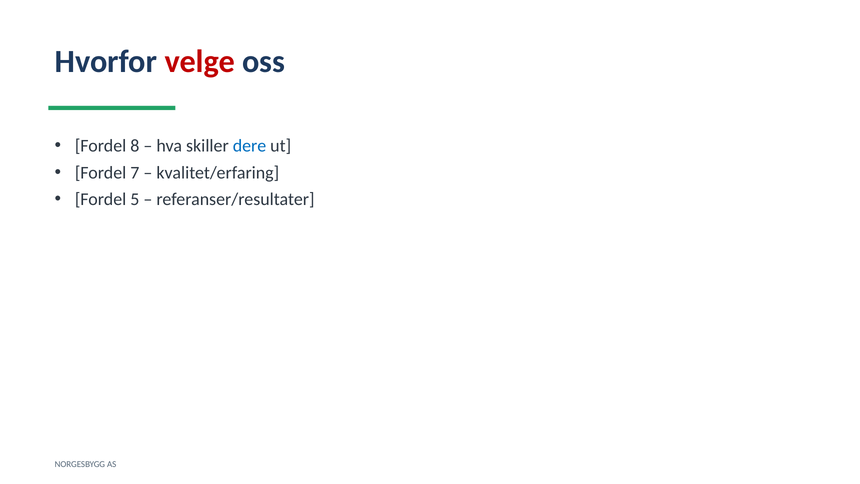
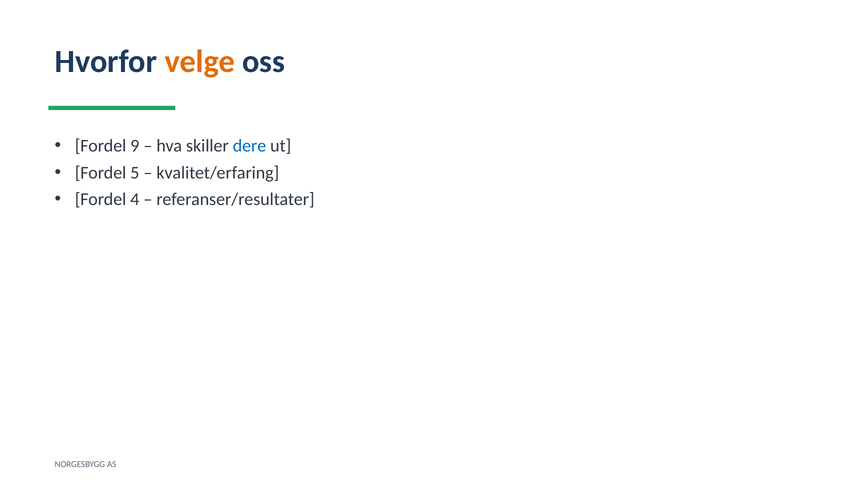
velge colour: red -> orange
8: 8 -> 9
7: 7 -> 5
5: 5 -> 4
